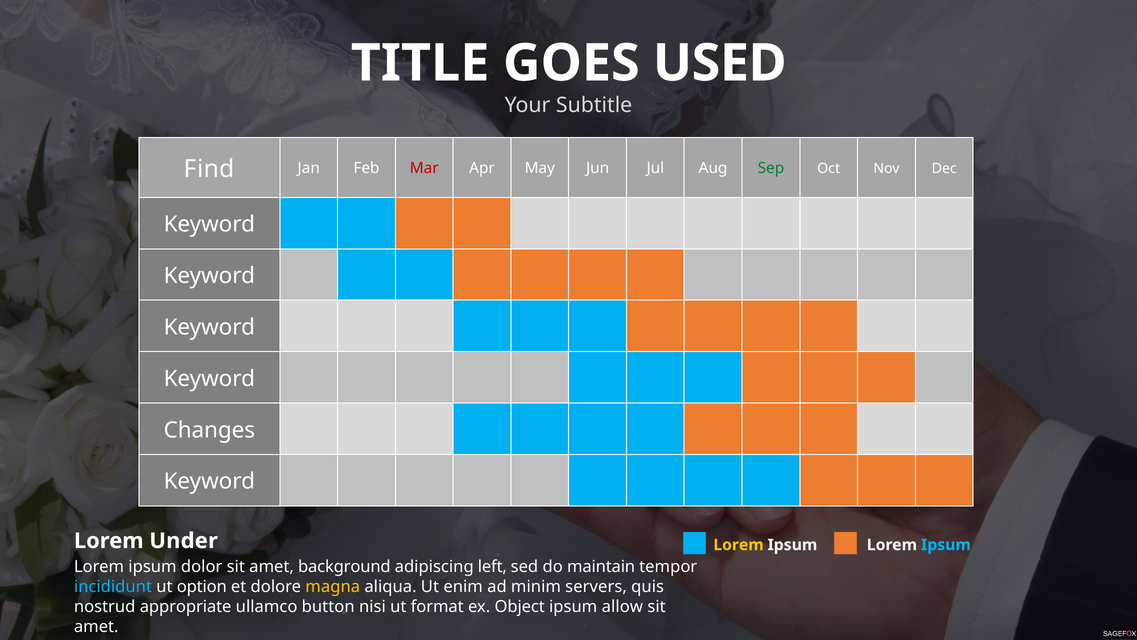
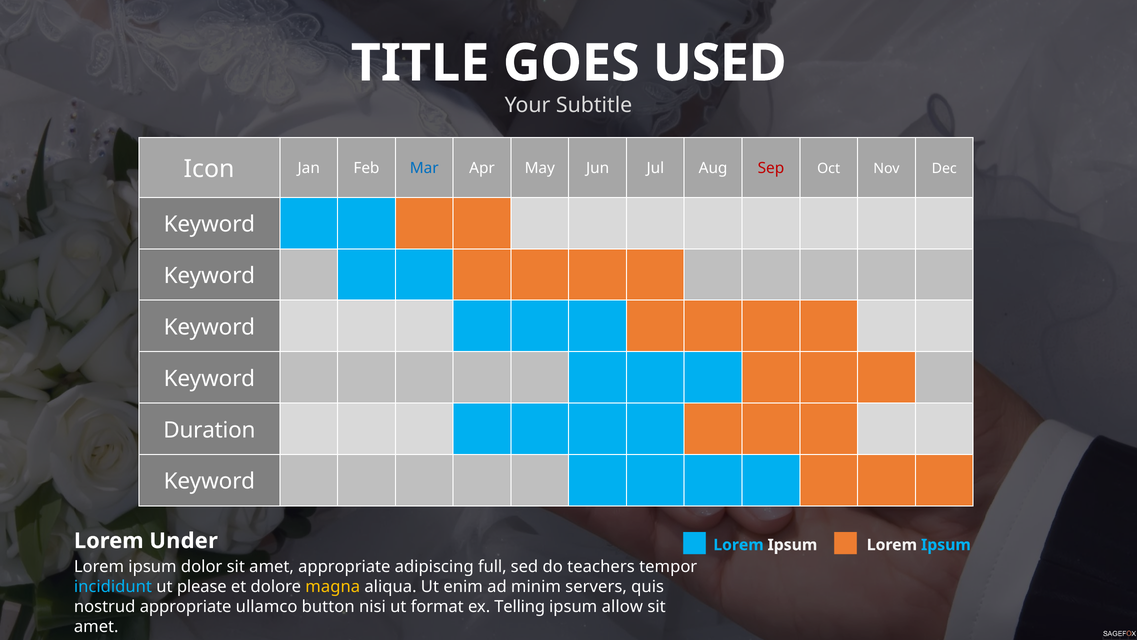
Find: Find -> Icon
Mar colour: red -> blue
Sep colour: green -> red
Changes: Changes -> Duration
Lorem at (738, 545) colour: yellow -> light blue
amet background: background -> appropriate
left: left -> full
maintain: maintain -> teachers
option: option -> please
Object: Object -> Telling
